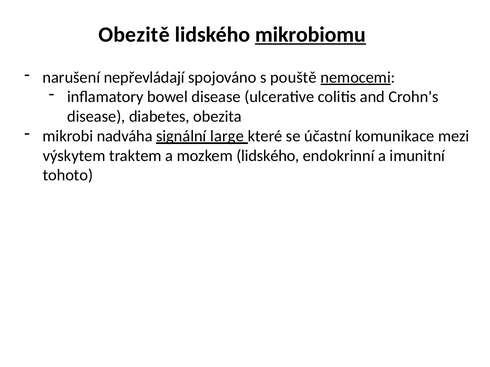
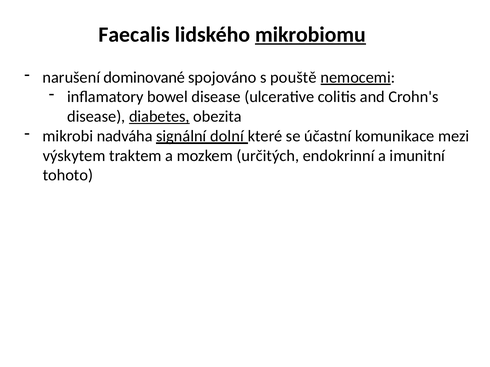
Obezitě: Obezitě -> Faecalis
nepřevládají: nepřevládají -> dominované
diabetes underline: none -> present
large: large -> dolní
mozkem lidského: lidského -> určitých
